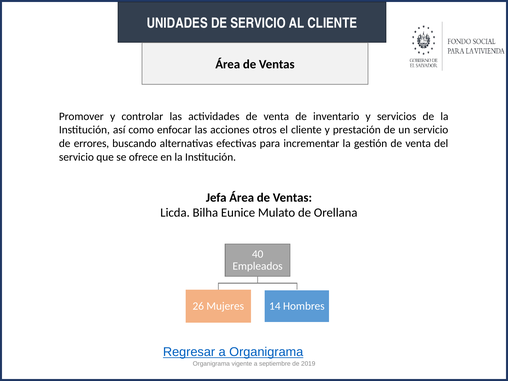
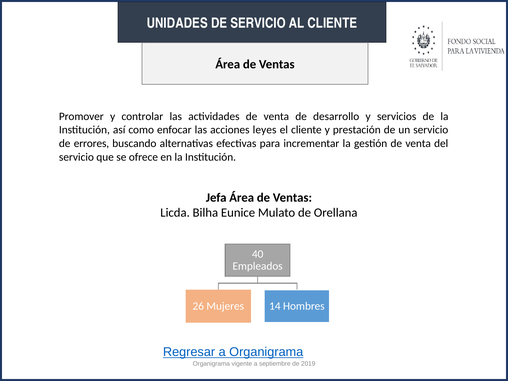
inventario: inventario -> desarrollo
otros: otros -> leyes
